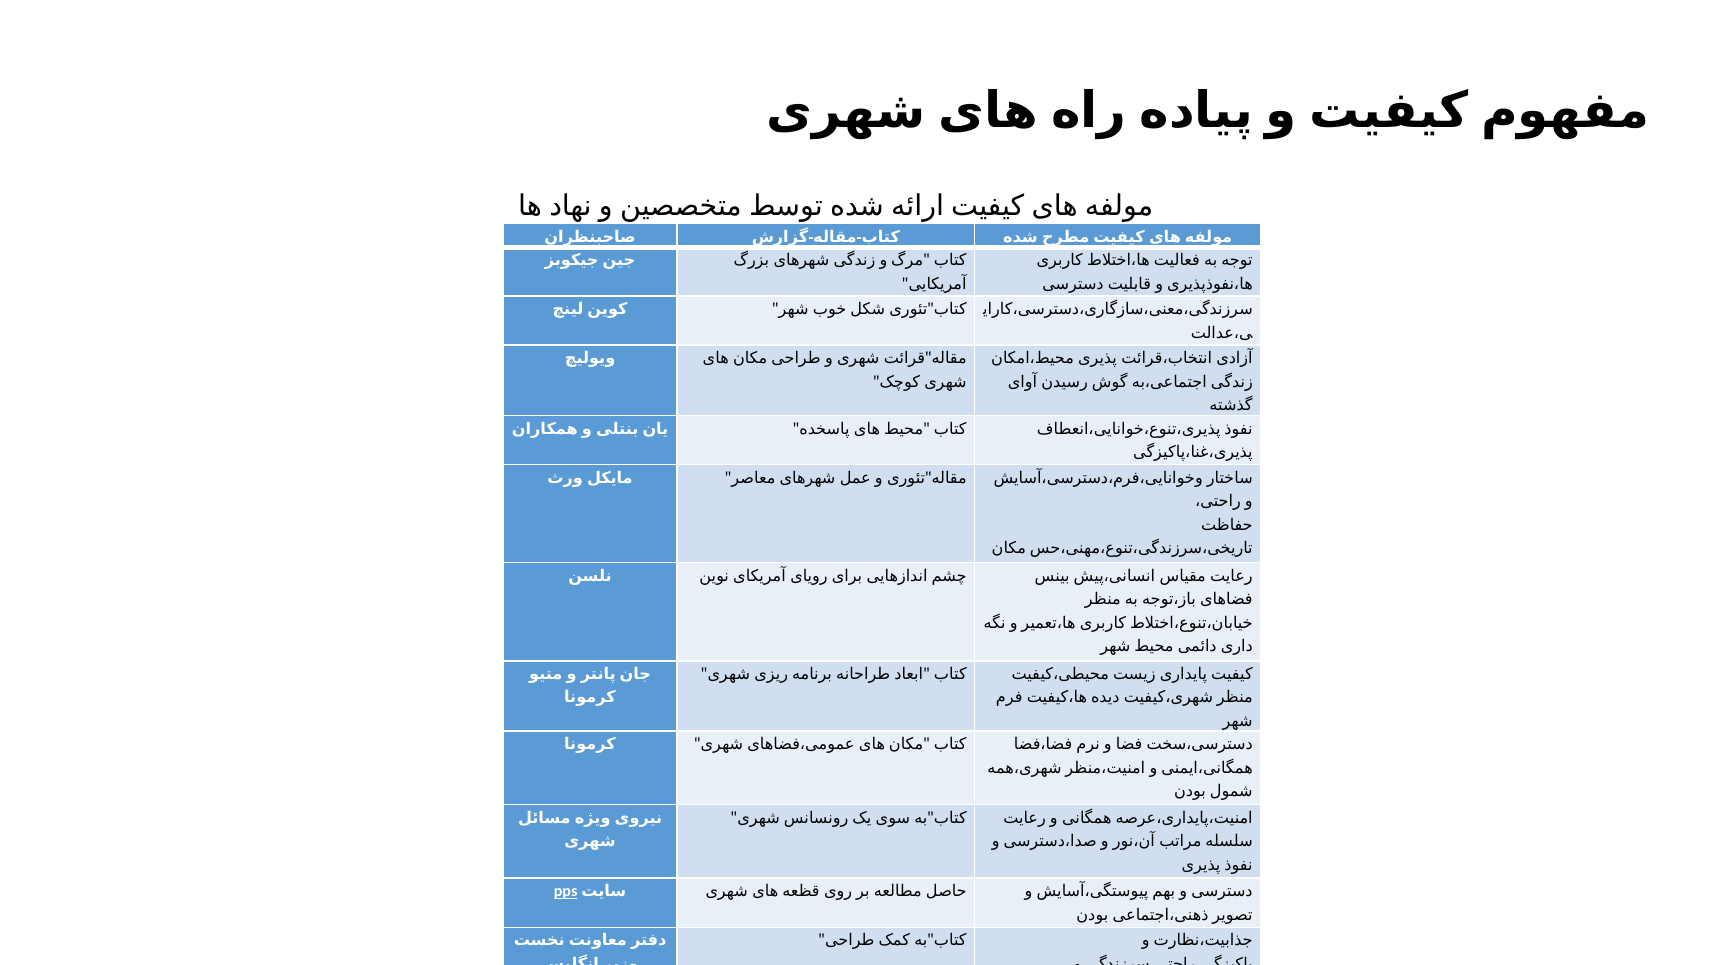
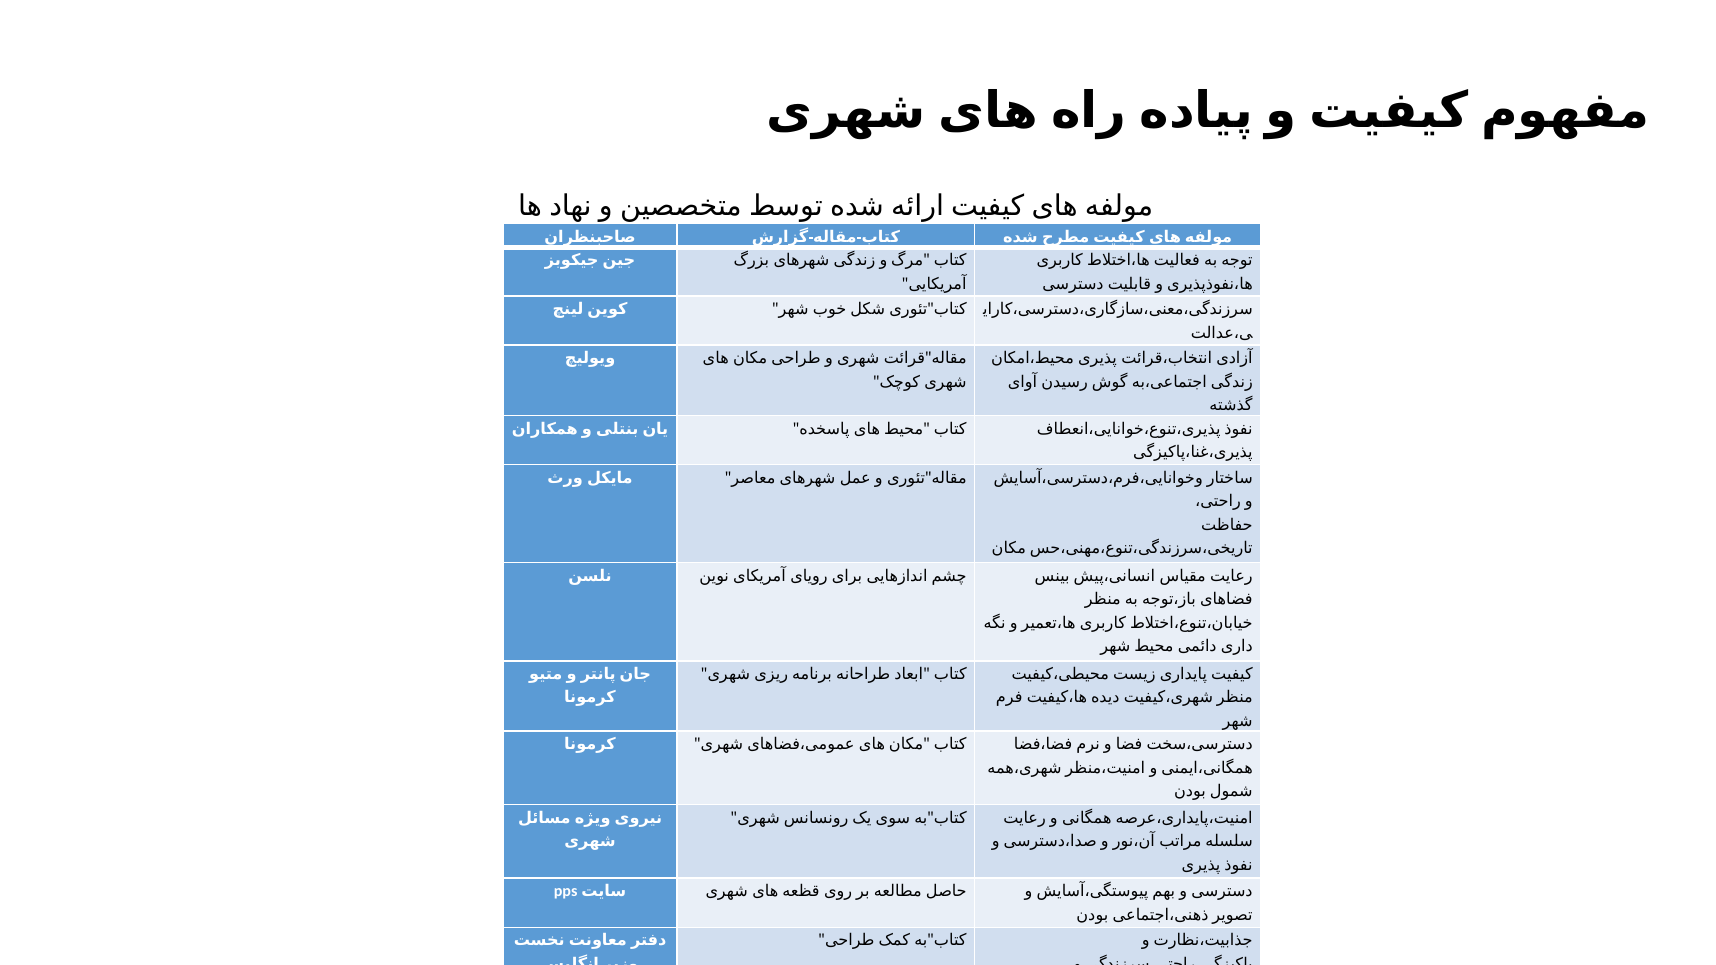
pps underline: present -> none
